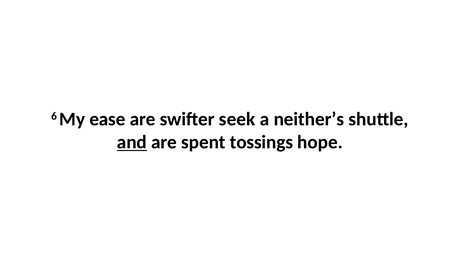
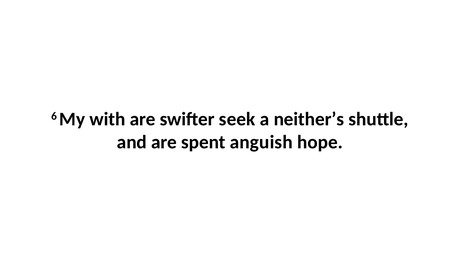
ease: ease -> with
and underline: present -> none
tossings: tossings -> anguish
